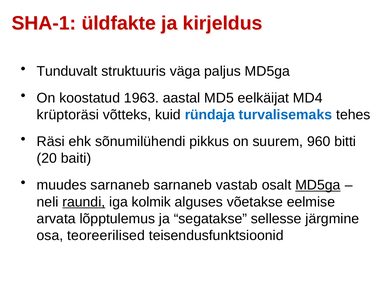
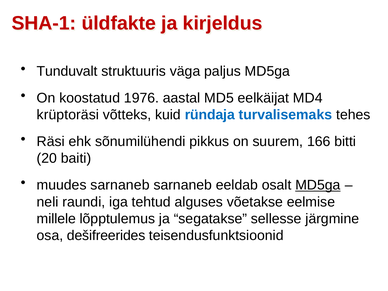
1963: 1963 -> 1976
960: 960 -> 166
vastab: vastab -> eeldab
raundi underline: present -> none
kolmik: kolmik -> tehtud
arvata: arvata -> millele
teoreerilised: teoreerilised -> dešifreerides
